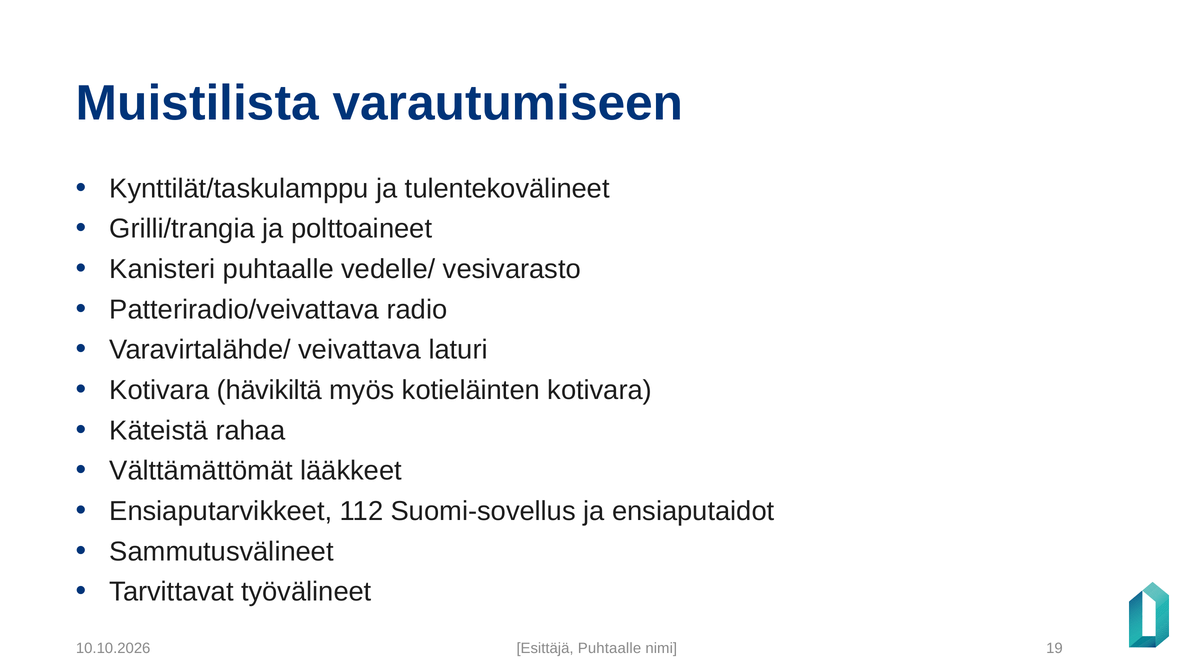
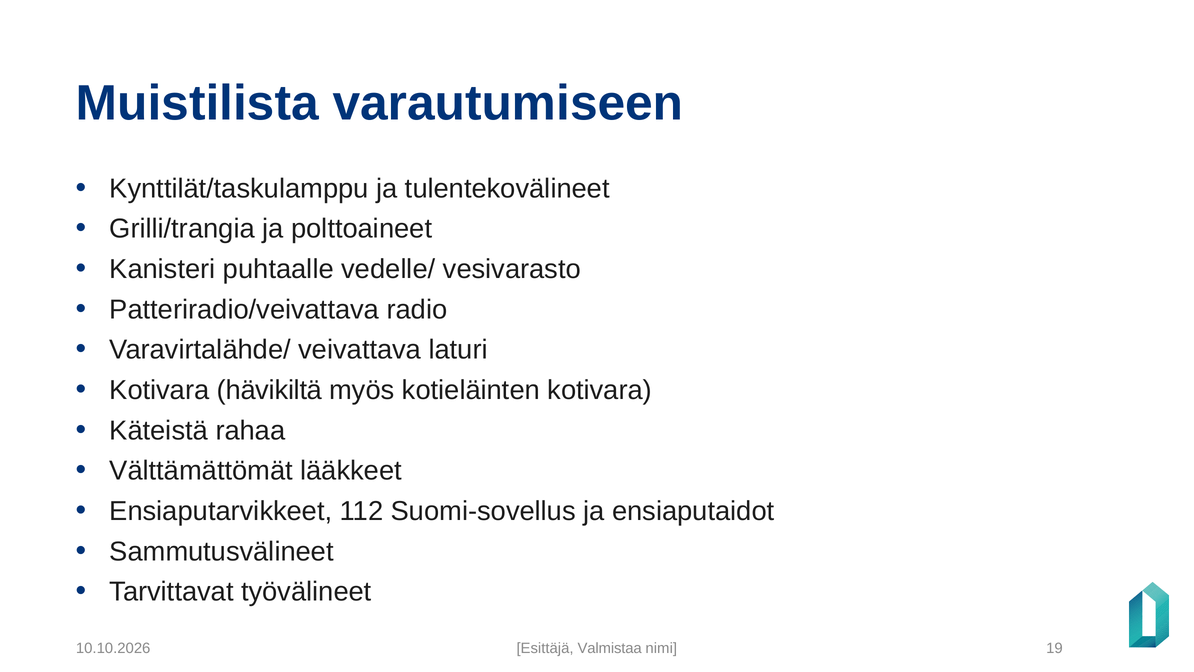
Esittäjä Puhtaalle: Puhtaalle -> Valmistaa
